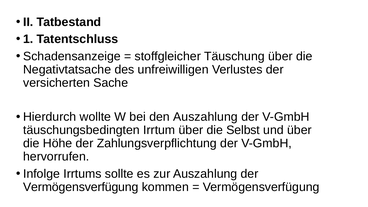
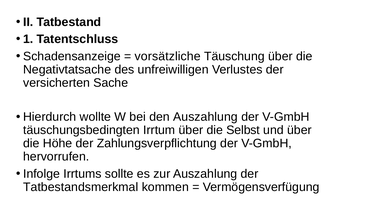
stoffgleicher: stoffgleicher -> vorsätzliche
Vermögensverfügung at (81, 187): Vermögensverfügung -> Tatbestandsmerkmal
